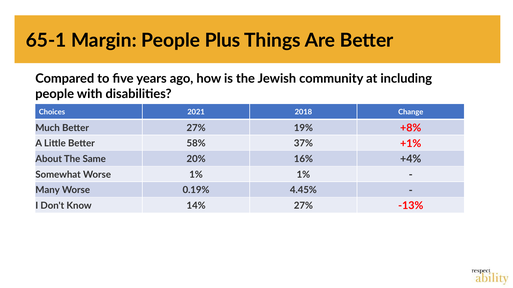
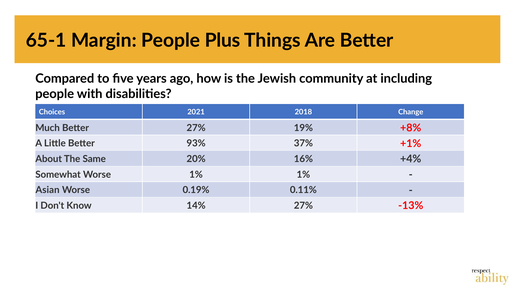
58%: 58% -> 93%
Many: Many -> Asian
4.45%: 4.45% -> 0.11%
